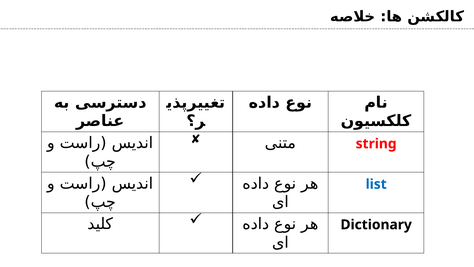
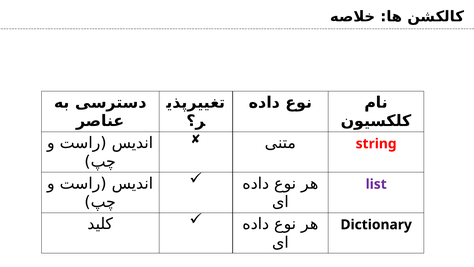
list colour: blue -> purple
